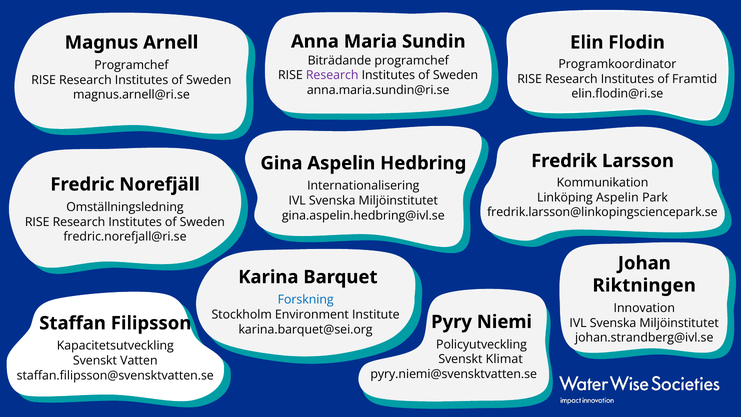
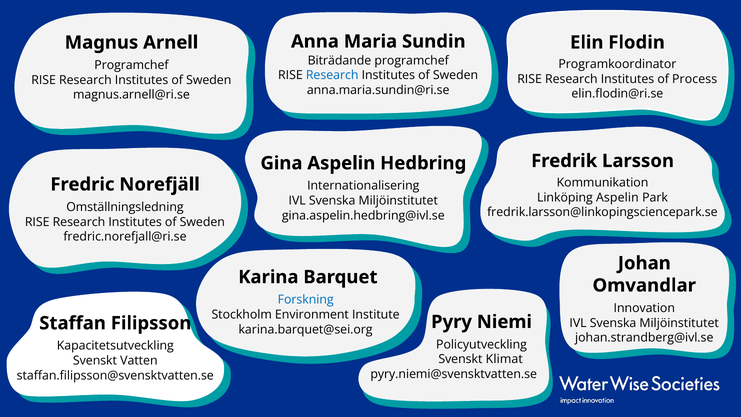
Research at (332, 75) colour: purple -> blue
Framtid: Framtid -> Process
Riktningen: Riktningen -> Omvandlar
